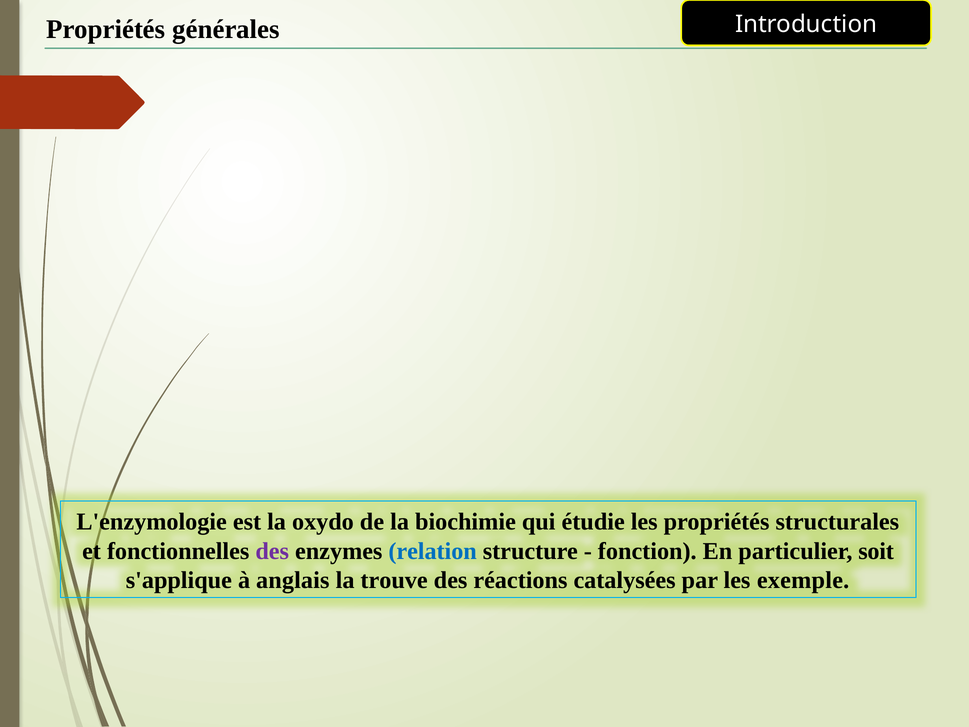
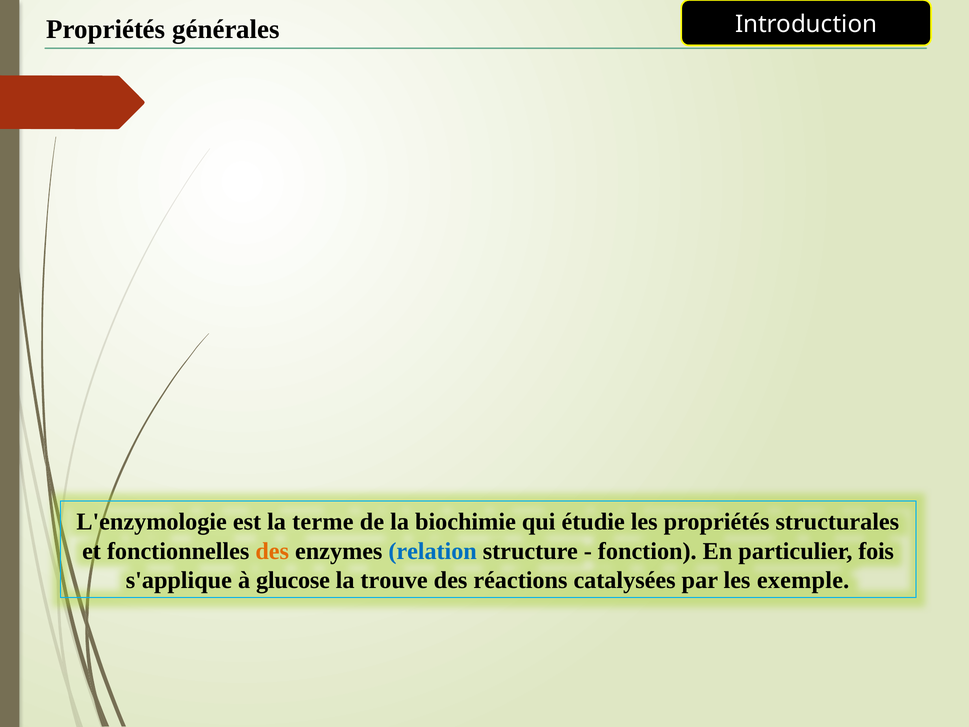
oxydo: oxydo -> terme
des at (272, 551) colour: purple -> orange
soit: soit -> fois
anglais: anglais -> glucose
